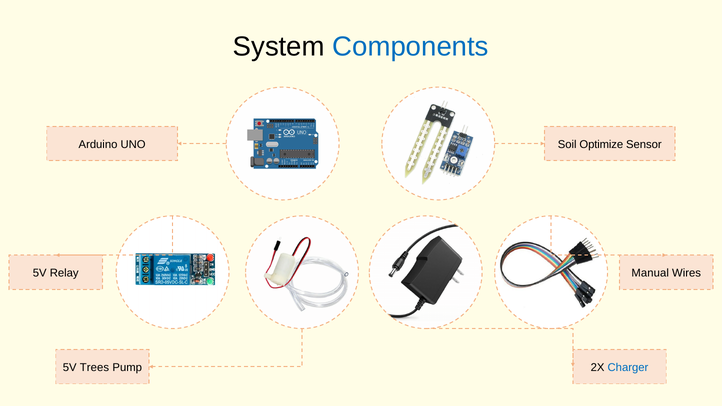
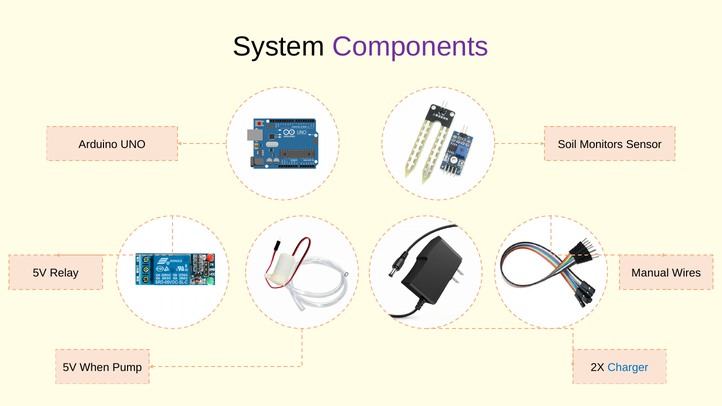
Components colour: blue -> purple
Optimize: Optimize -> Monitors
Trees: Trees -> When
